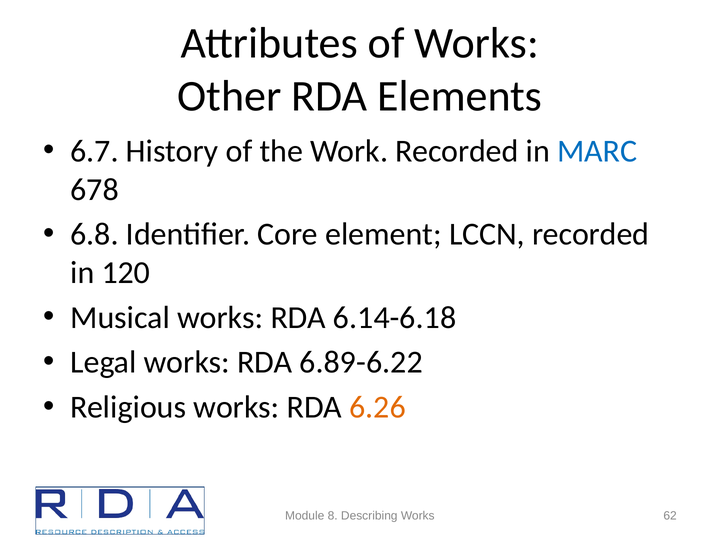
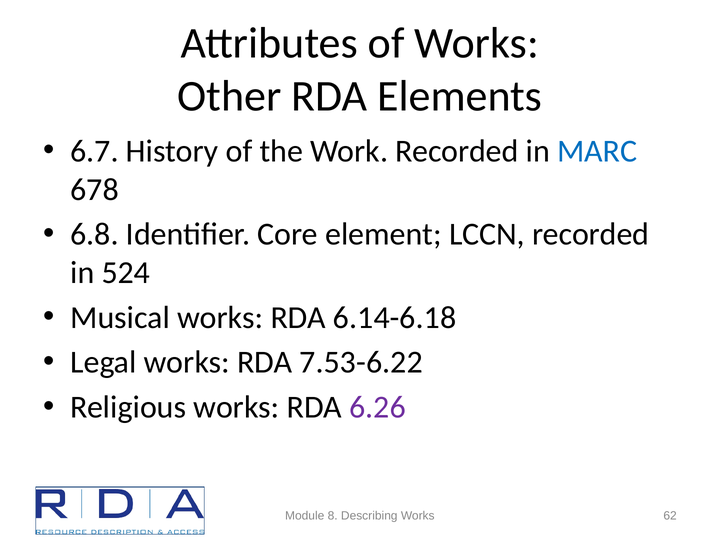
120: 120 -> 524
6.89-6.22: 6.89-6.22 -> 7.53-6.22
6.26 colour: orange -> purple
